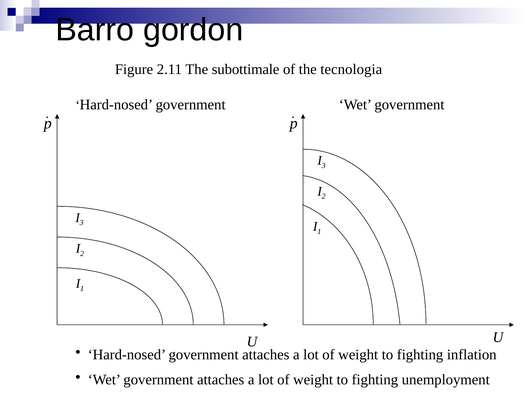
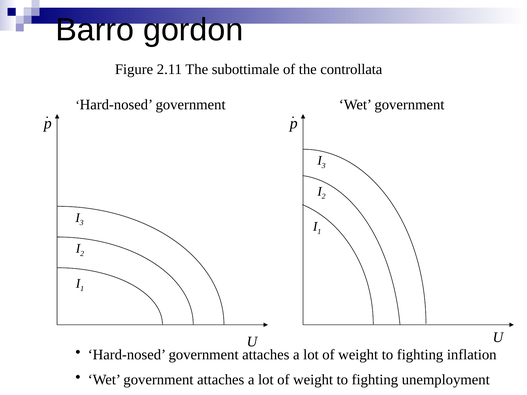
tecnologia: tecnologia -> controllata
